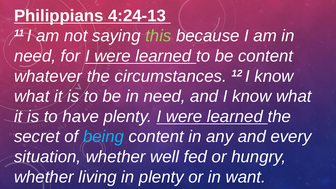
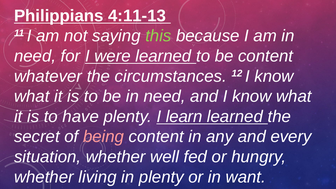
4:24-13: 4:24-13 -> 4:11-13
plenty I were: were -> learn
being colour: light blue -> pink
